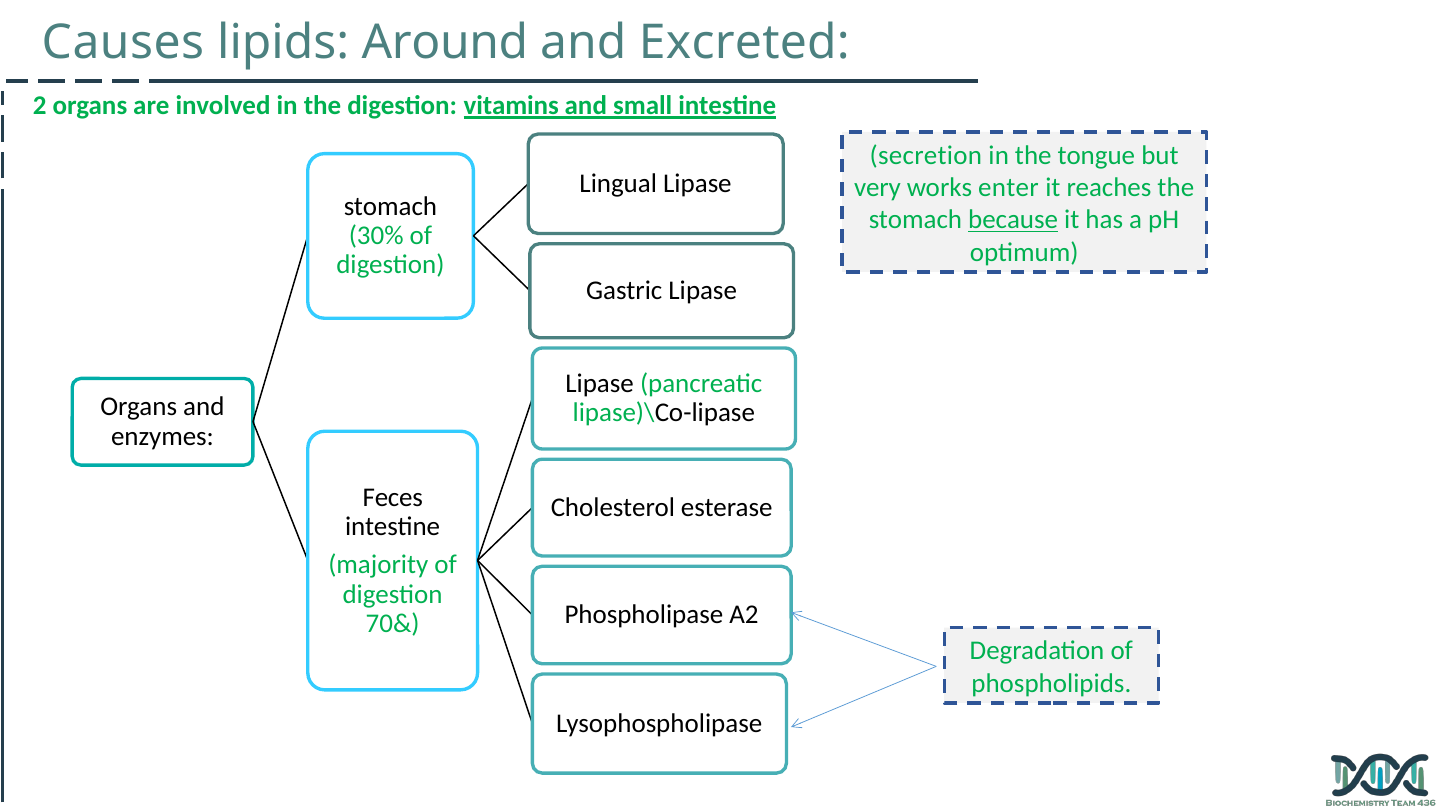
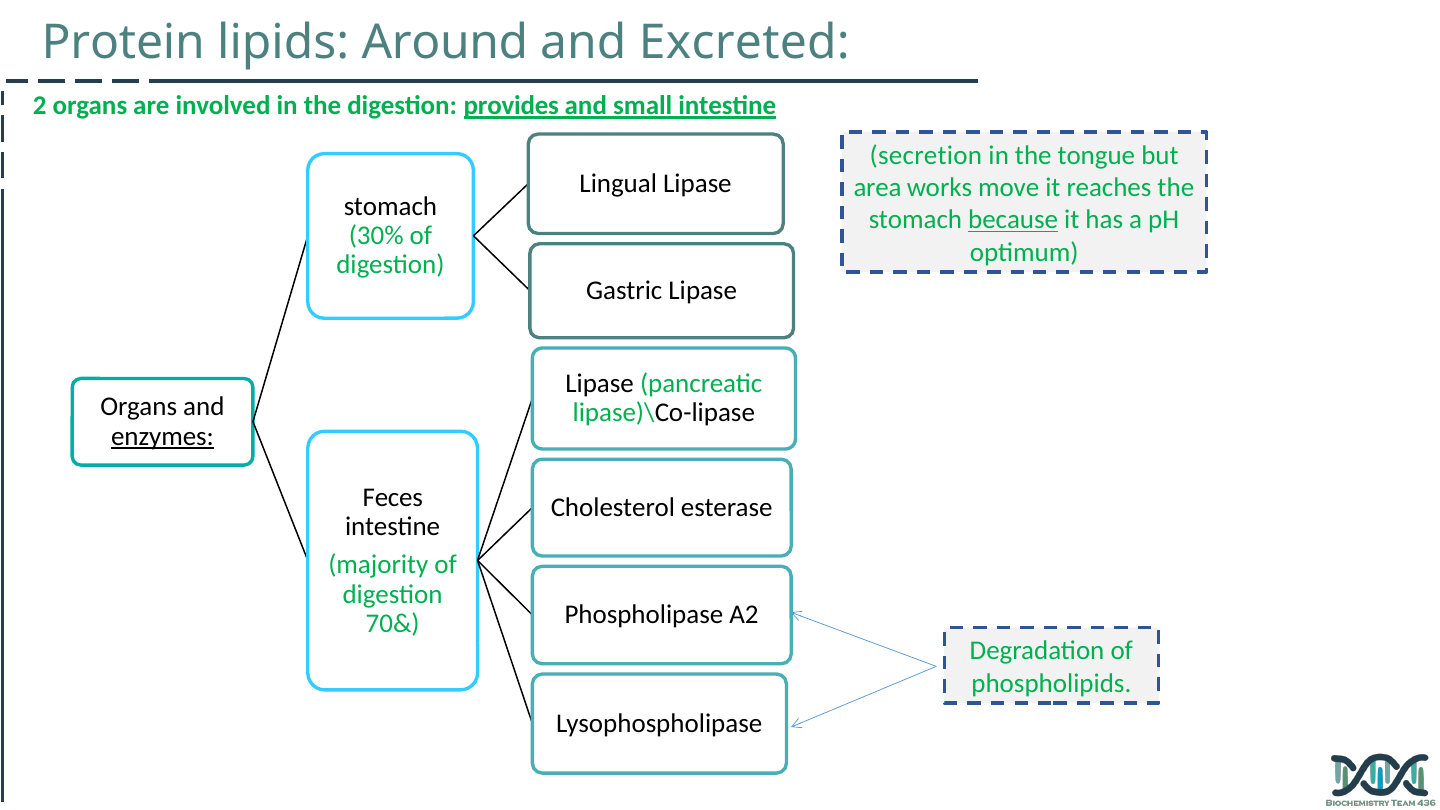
Causes: Causes -> Protein
vitamins: vitamins -> provides
very: very -> area
enter: enter -> move
enzymes underline: none -> present
